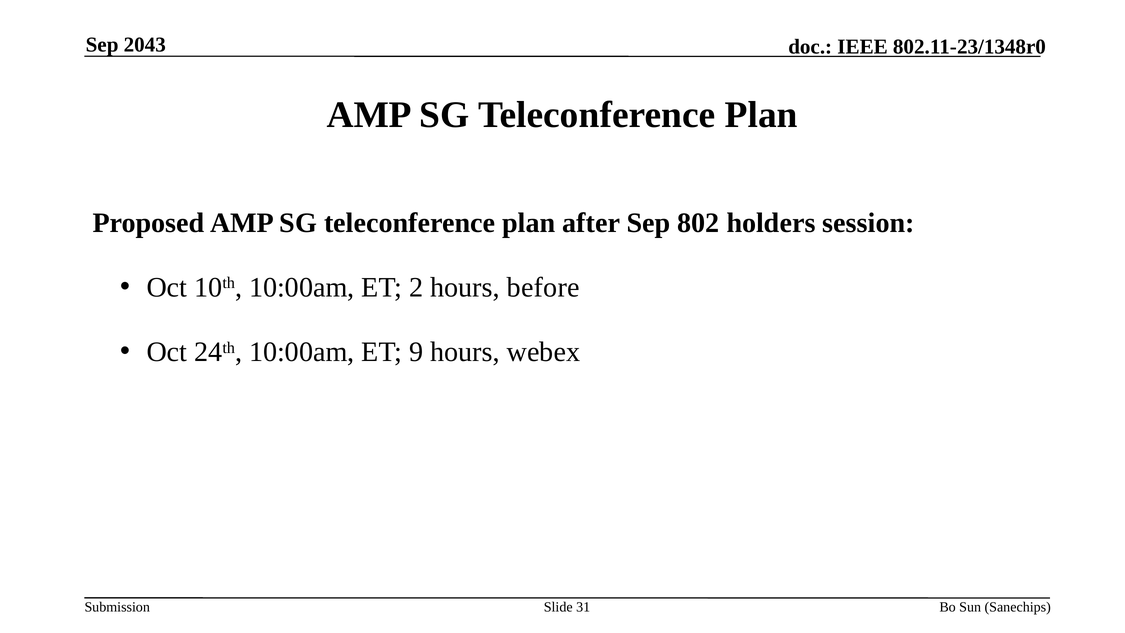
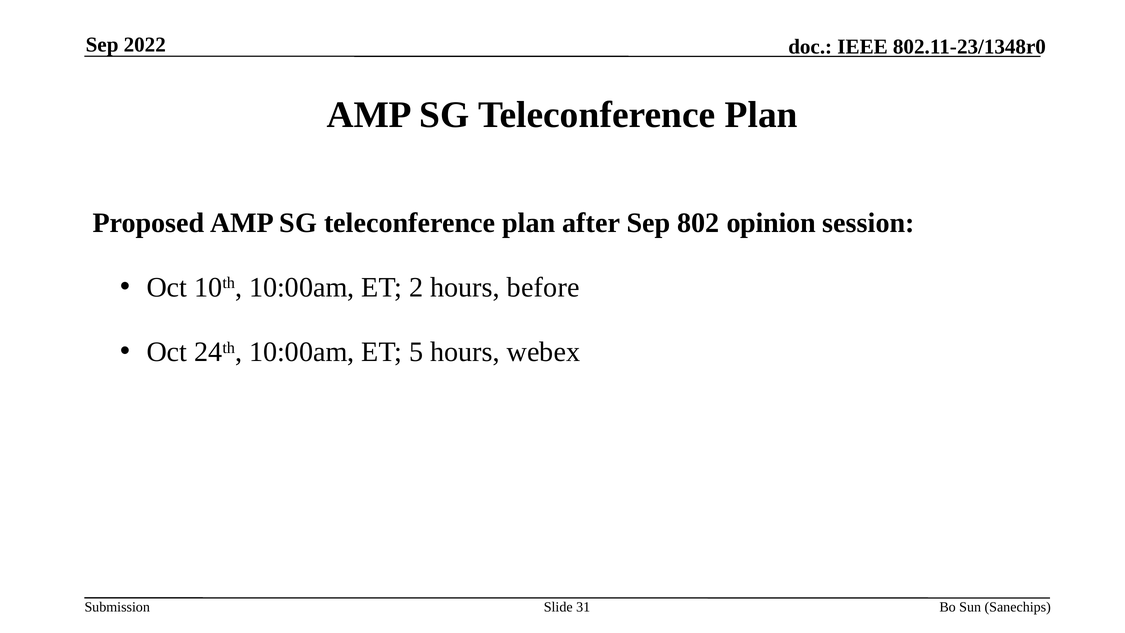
2043: 2043 -> 2022
holders: holders -> opinion
9: 9 -> 5
